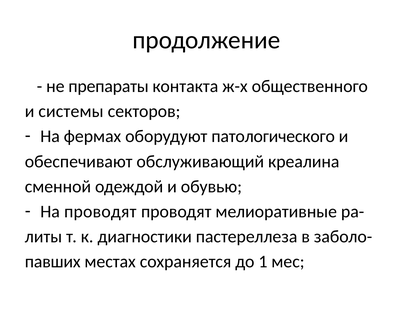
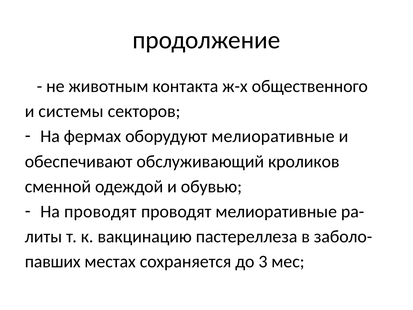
препараты: препараты -> животным
оборудуют патологического: патологического -> мелиоративные
креалина: креалина -> кроликов
диагностики: диагностики -> вакцинацию
1: 1 -> 3
